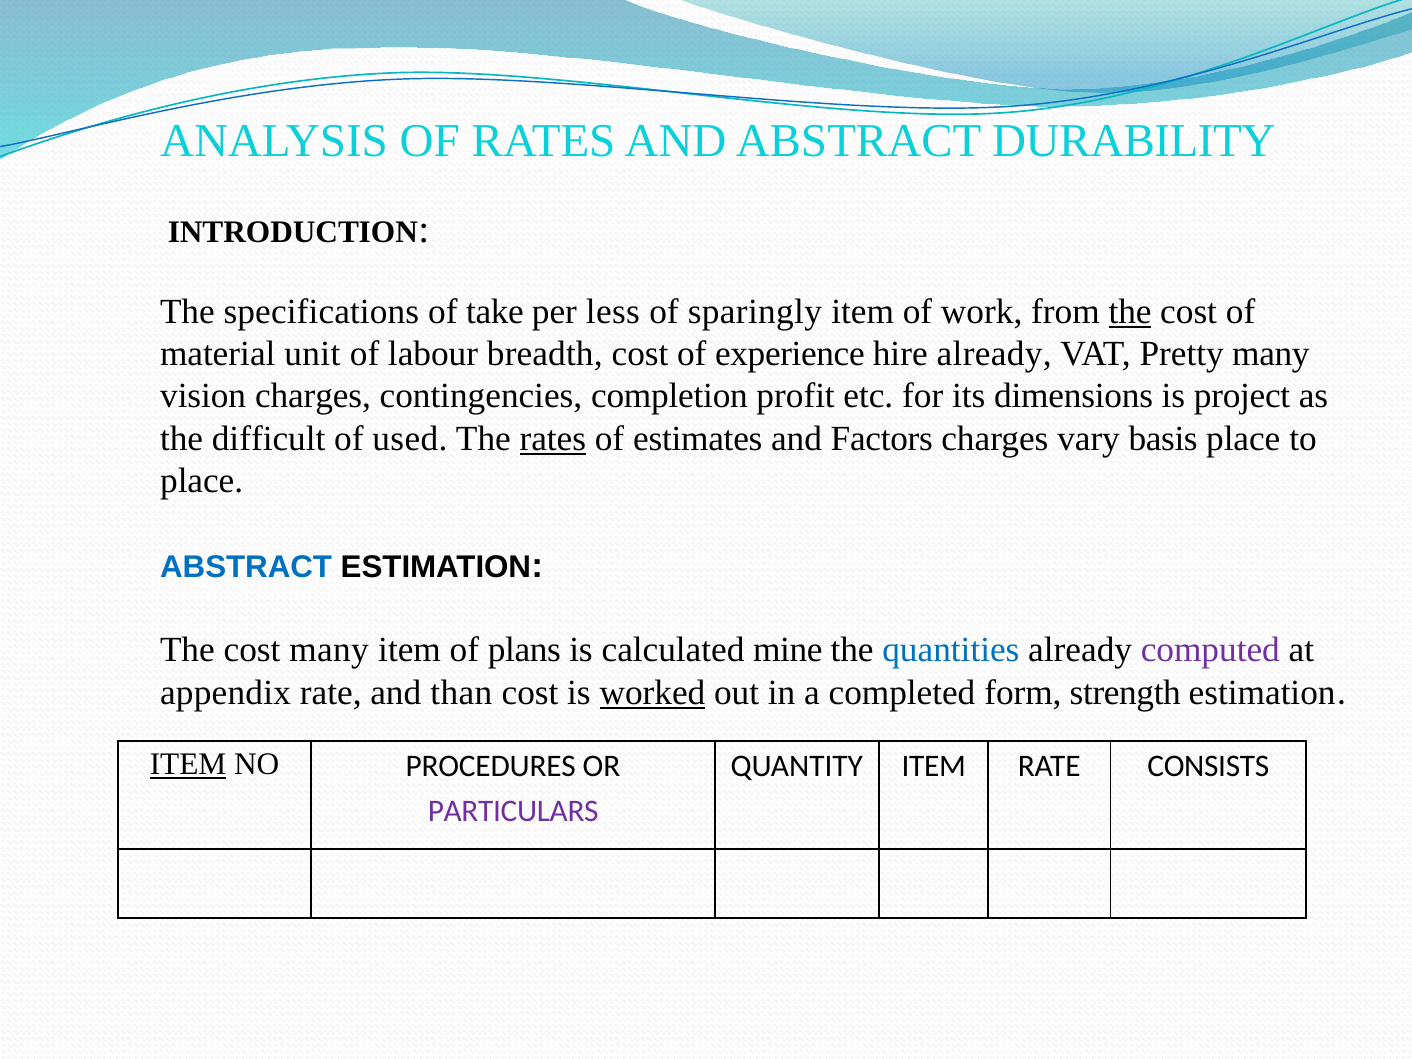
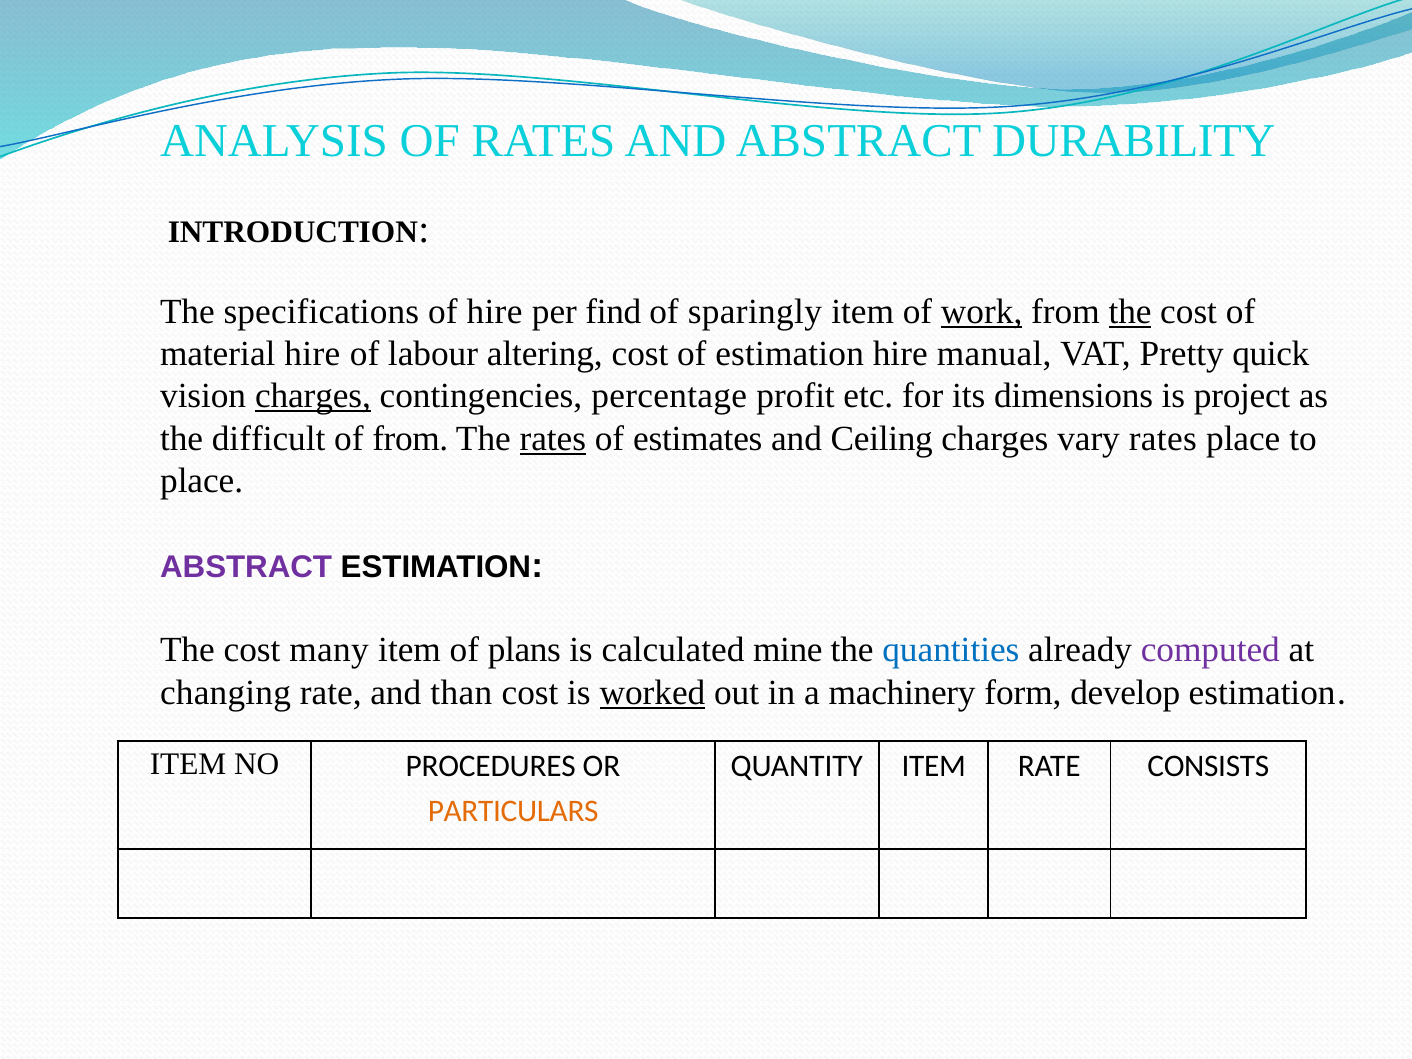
of take: take -> hire
less: less -> find
work underline: none -> present
material unit: unit -> hire
breadth: breadth -> altering
of experience: experience -> estimation
hire already: already -> manual
Pretty many: many -> quick
charges at (313, 396) underline: none -> present
completion: completion -> percentage
of used: used -> from
Factors: Factors -> Ceiling
vary basis: basis -> rates
ABSTRACT at (246, 567) colour: blue -> purple
appendix: appendix -> changing
completed: completed -> machinery
strength: strength -> develop
ITEM at (188, 764) underline: present -> none
PARTICULARS colour: purple -> orange
